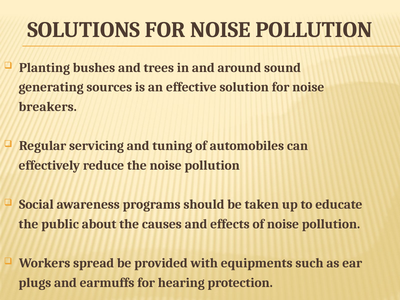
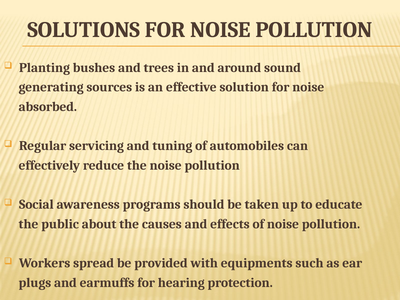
breakers: breakers -> absorbed
